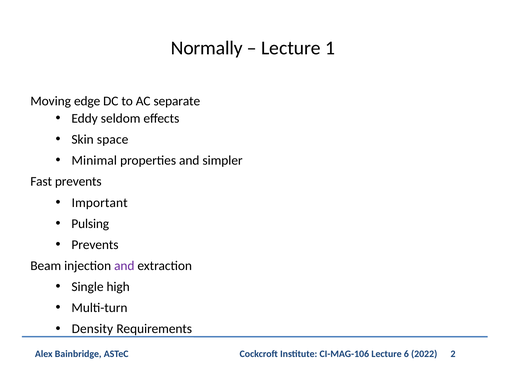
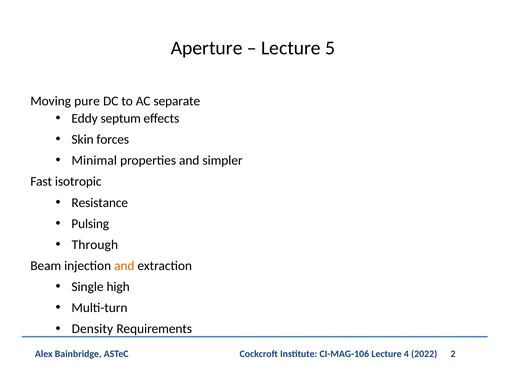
Normally: Normally -> Aperture
1: 1 -> 5
edge: edge -> pure
seldom: seldom -> septum
space: space -> forces
Fast prevents: prevents -> isotropic
Important: Important -> Resistance
Prevents at (95, 245): Prevents -> Through
and at (124, 266) colour: purple -> orange
6: 6 -> 4
